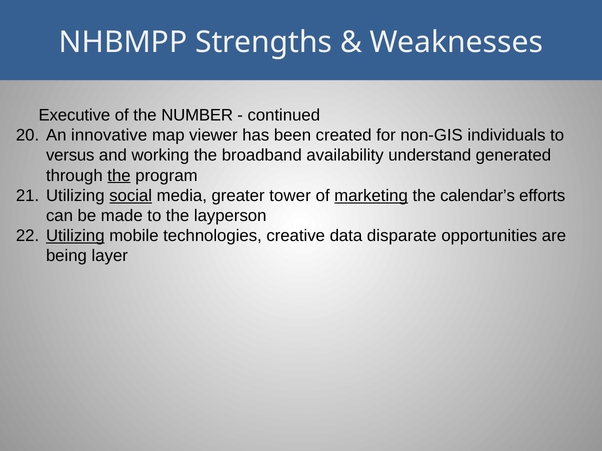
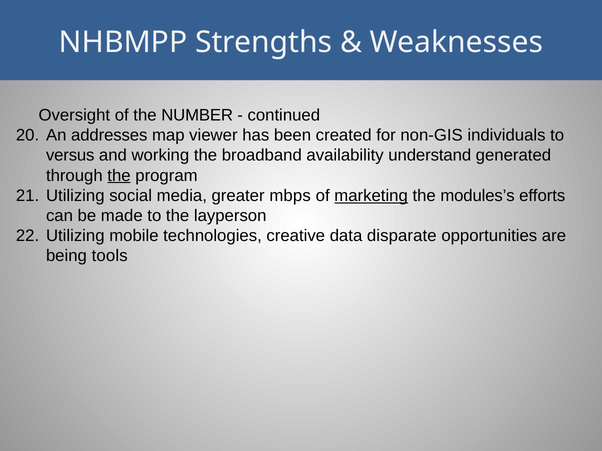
Executive: Executive -> Oversight
innovative: innovative -> addresses
social underline: present -> none
tower: tower -> mbps
calendar’s: calendar’s -> modules’s
Utilizing at (75, 236) underline: present -> none
layer: layer -> tools
